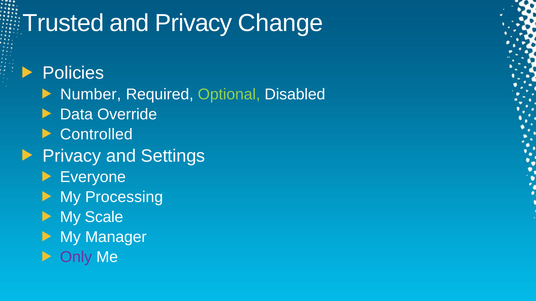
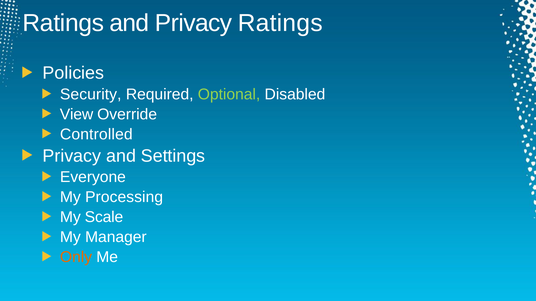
Trusted at (63, 23): Trusted -> Ratings
Privacy Change: Change -> Ratings
Number: Number -> Security
Data: Data -> View
Only colour: purple -> orange
